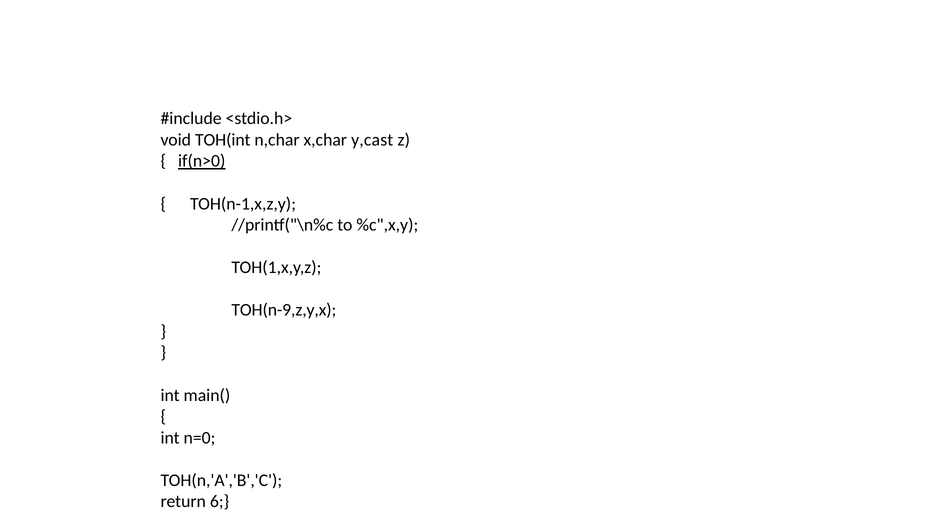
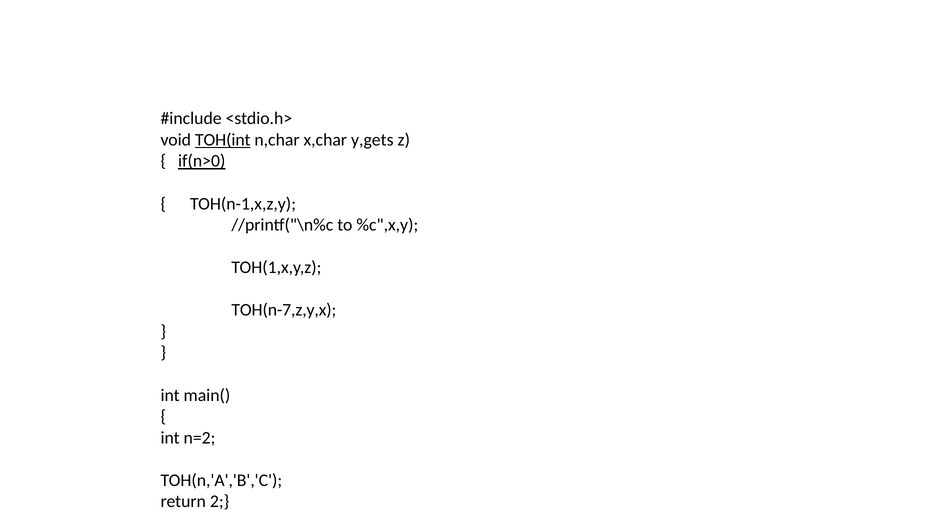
TOH(int underline: none -> present
y,cast: y,cast -> y,gets
TOH(n-9,z,y,x: TOH(n-9,z,y,x -> TOH(n-7,z,y,x
n=0: n=0 -> n=2
6: 6 -> 2
